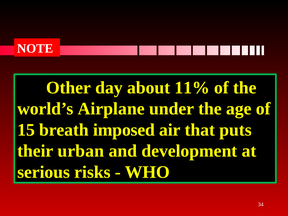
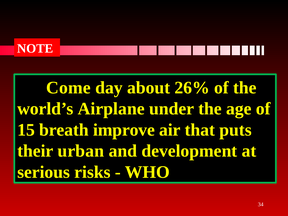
Other: Other -> Come
11%: 11% -> 26%
imposed: imposed -> improve
